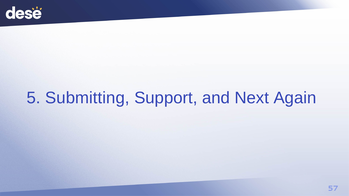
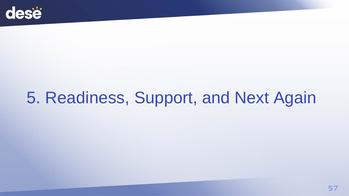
Submitting: Submitting -> Readiness
